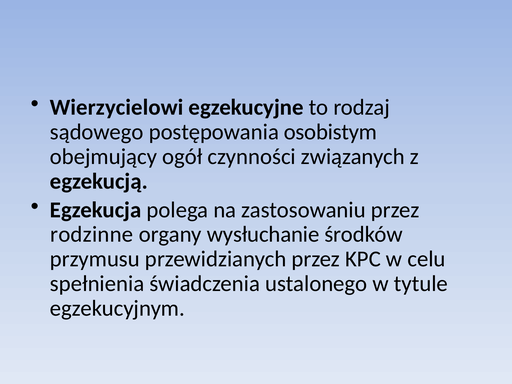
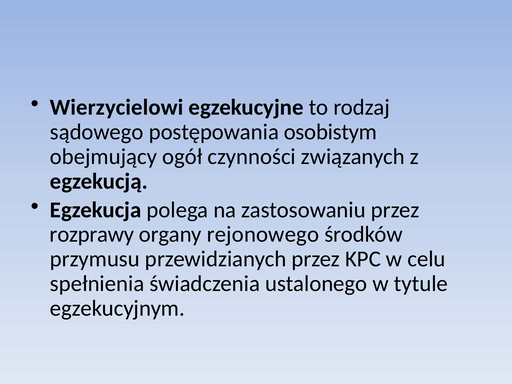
rodzinne: rodzinne -> rozprawy
wysłuchanie: wysłuchanie -> rejonowego
